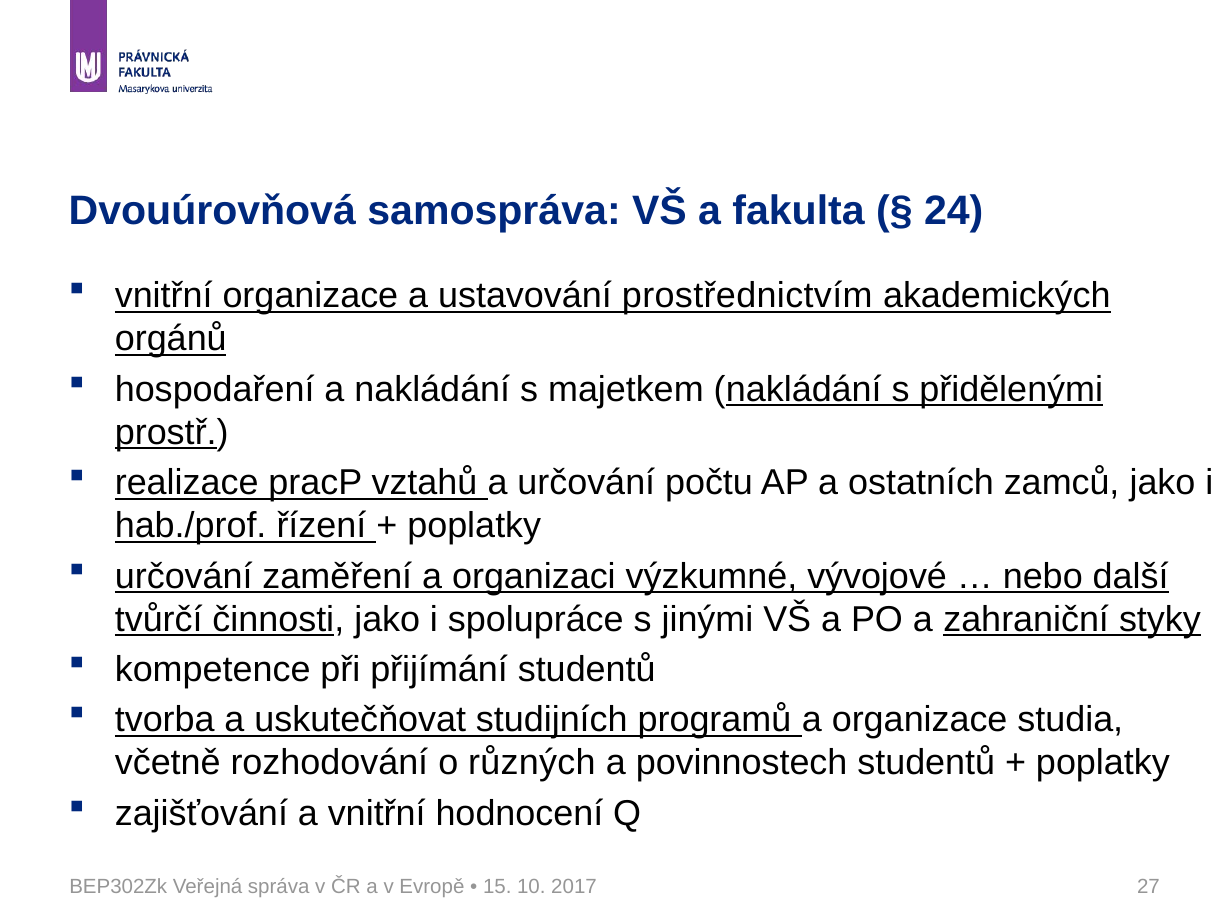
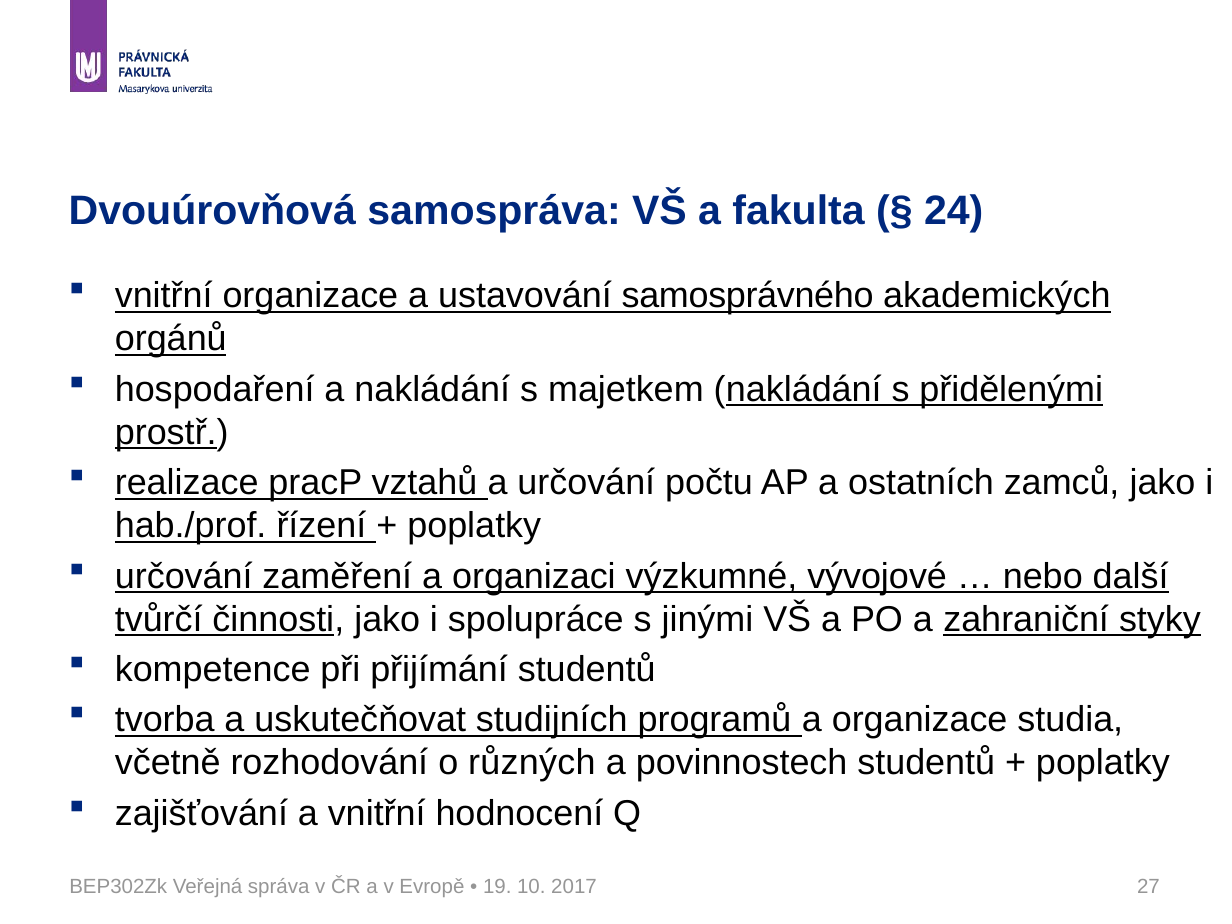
prostřednictvím: prostřednictvím -> samosprávného
15: 15 -> 19
